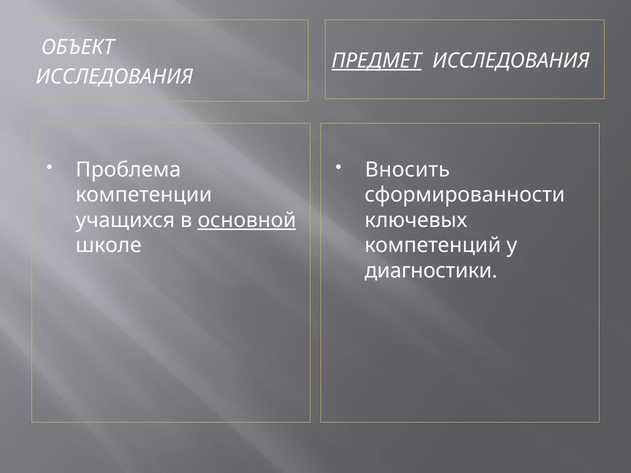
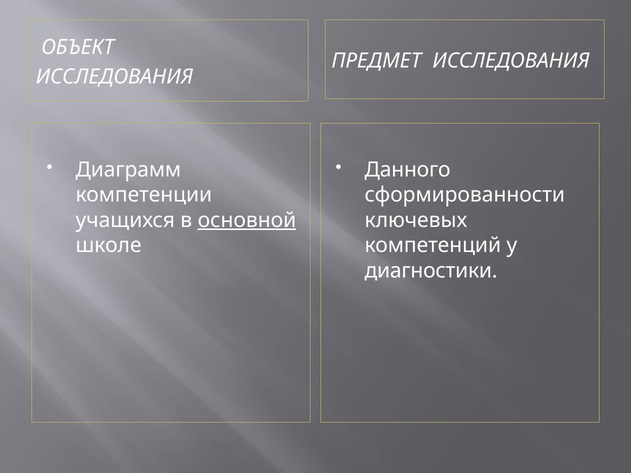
ПРЕДМЕТ underline: present -> none
Проблема: Проблема -> Диаграмм
Вносить: Вносить -> Данного
